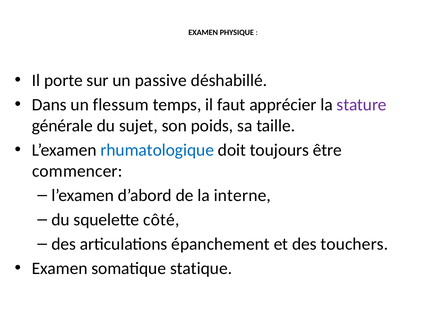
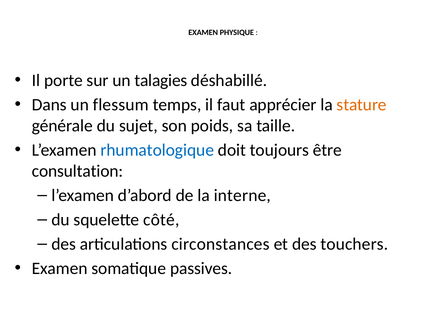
passive: passive -> talagies
stature colour: purple -> orange
commencer: commencer -> consultation
épanchement: épanchement -> circonstances
statique: statique -> passives
